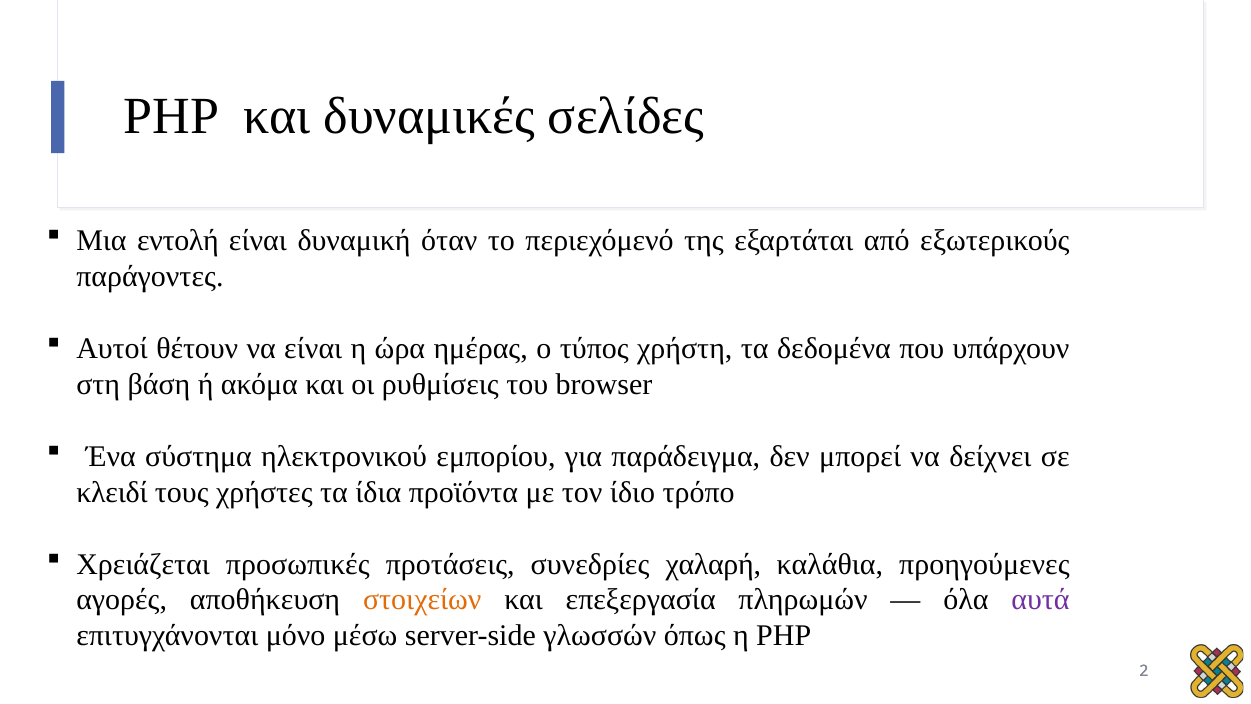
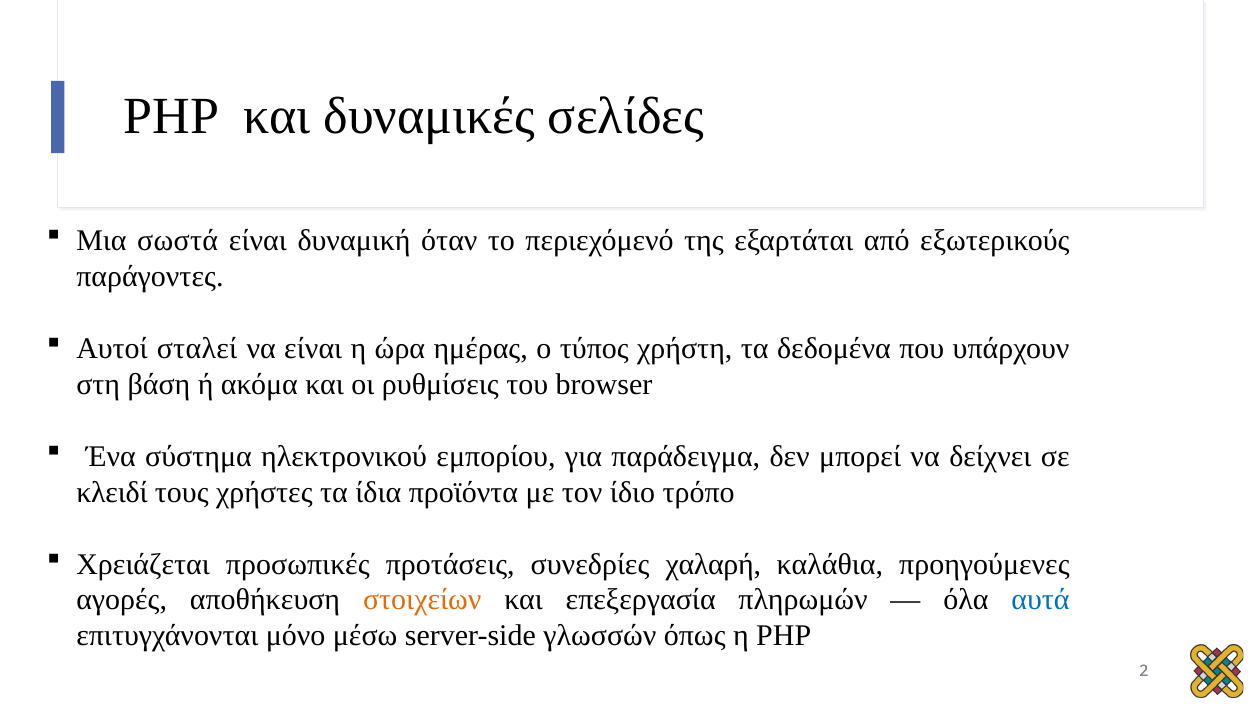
εντολή: εντολή -> σωστά
θέτουν: θέτουν -> σταλεί
αυτά colour: purple -> blue
